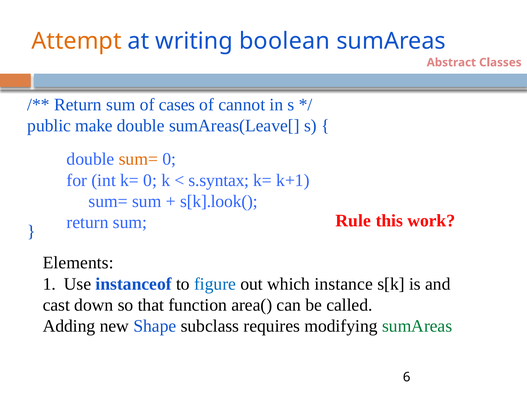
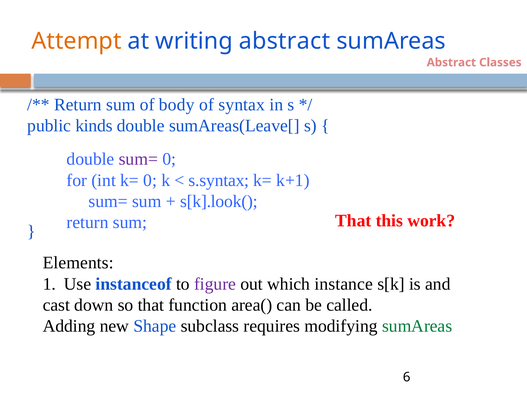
writing boolean: boolean -> abstract
cases: cases -> body
cannot: cannot -> syntax
make: make -> kinds
sum= at (138, 159) colour: orange -> purple
sum Rule: Rule -> That
figure colour: blue -> purple
